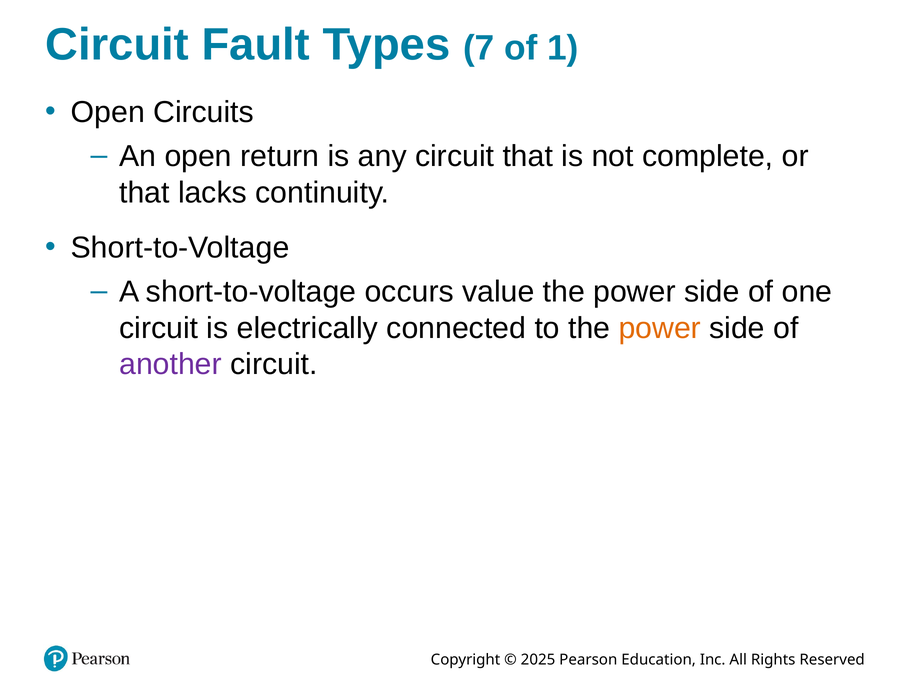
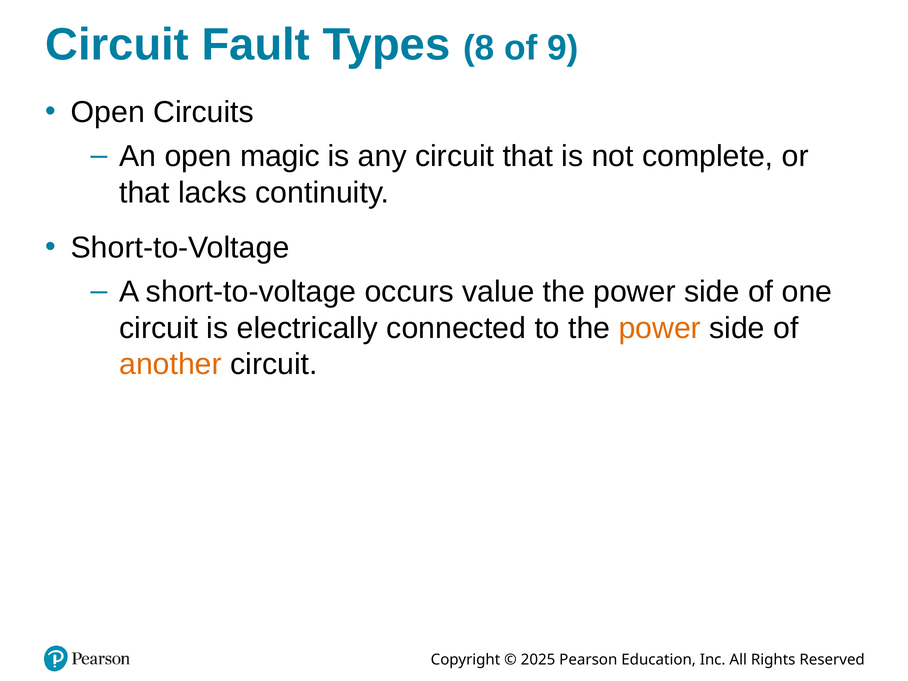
7: 7 -> 8
1: 1 -> 9
return: return -> magic
another colour: purple -> orange
